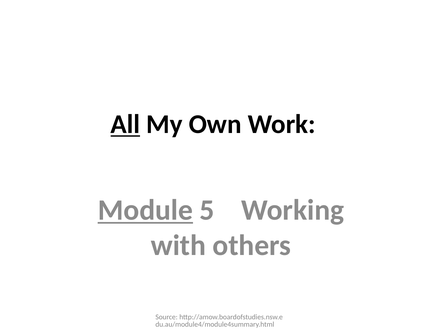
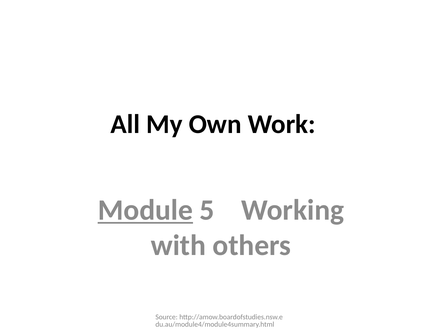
All underline: present -> none
